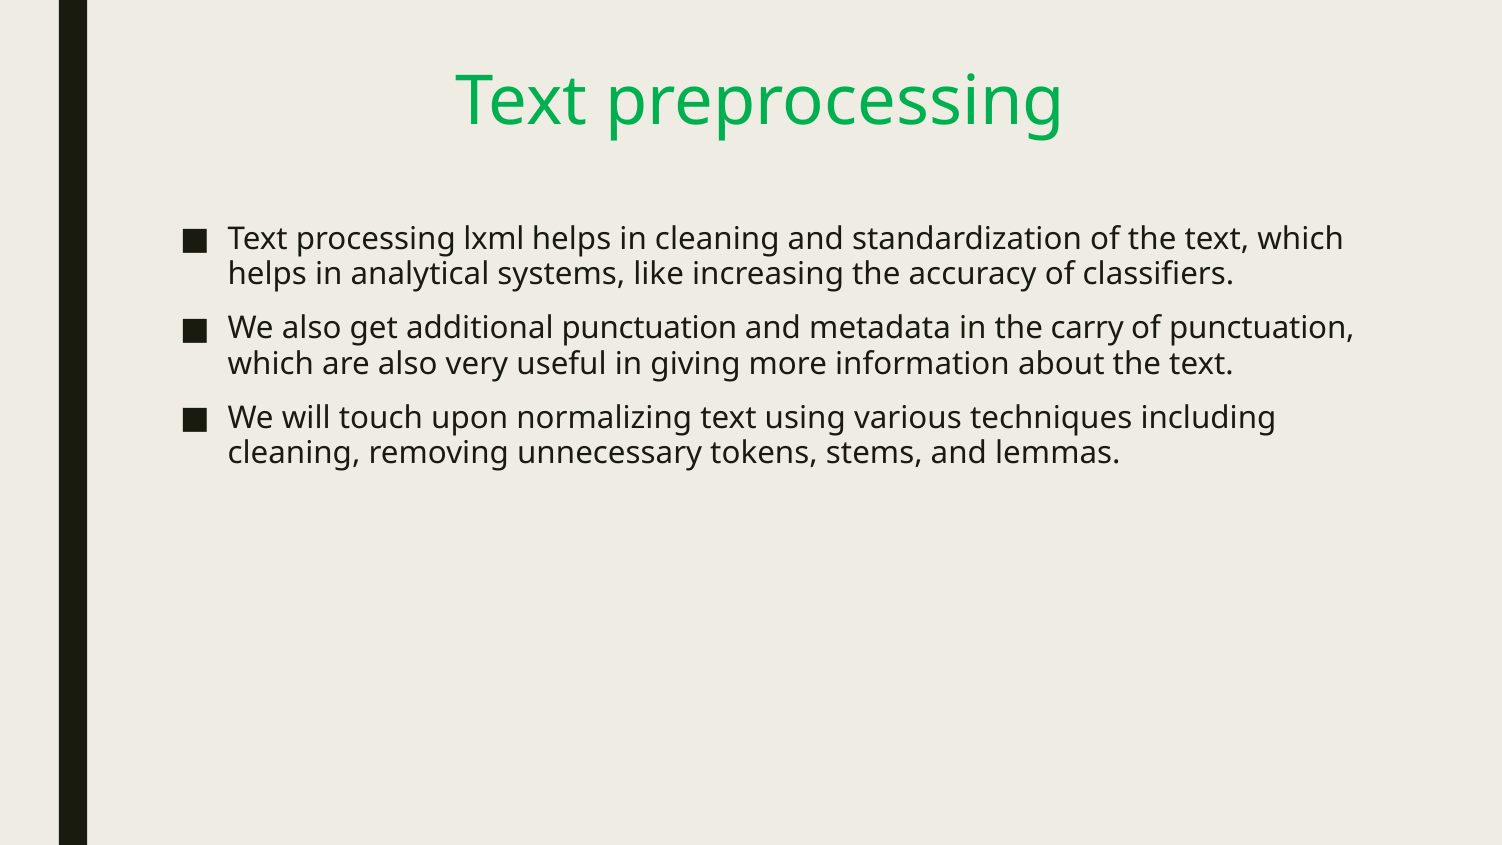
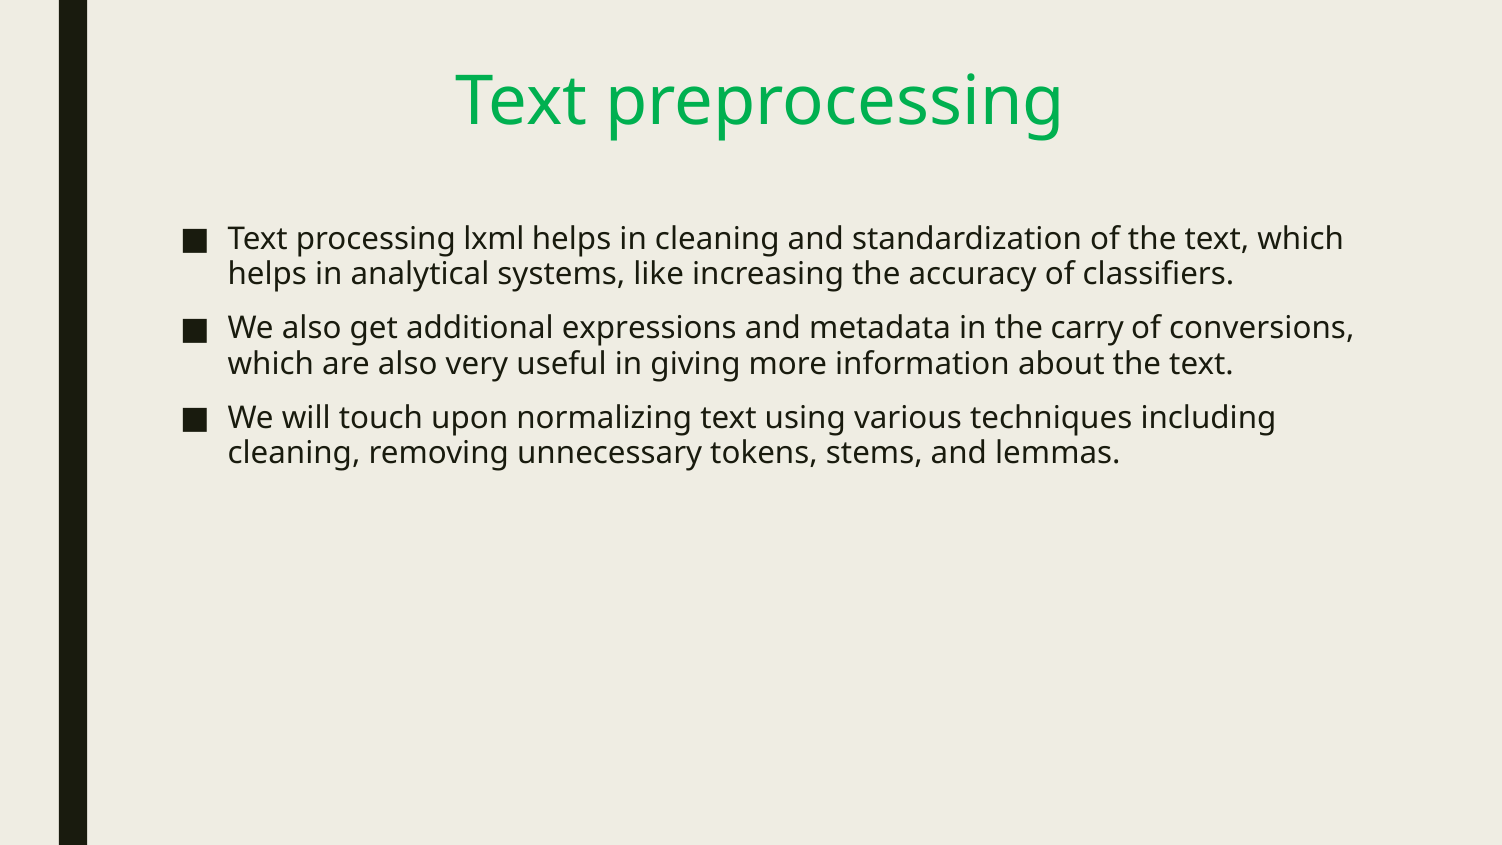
additional punctuation: punctuation -> expressions
of punctuation: punctuation -> conversions
